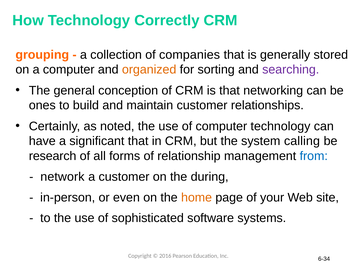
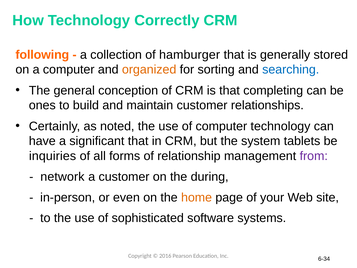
grouping: grouping -> following
companies: companies -> hamburger
searching colour: purple -> blue
networking: networking -> completing
calling: calling -> tablets
research: research -> inquiries
from colour: blue -> purple
